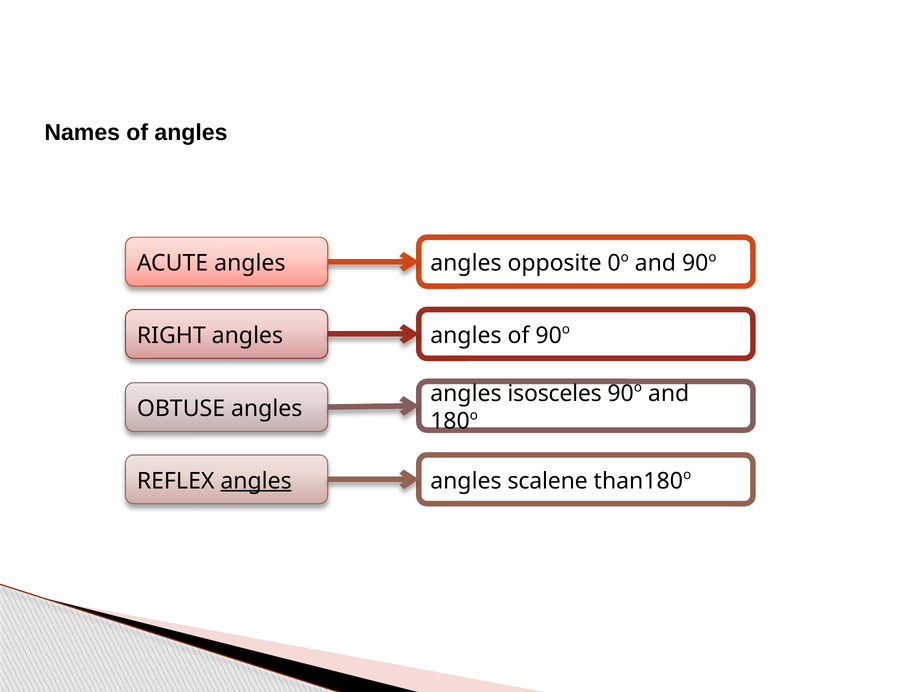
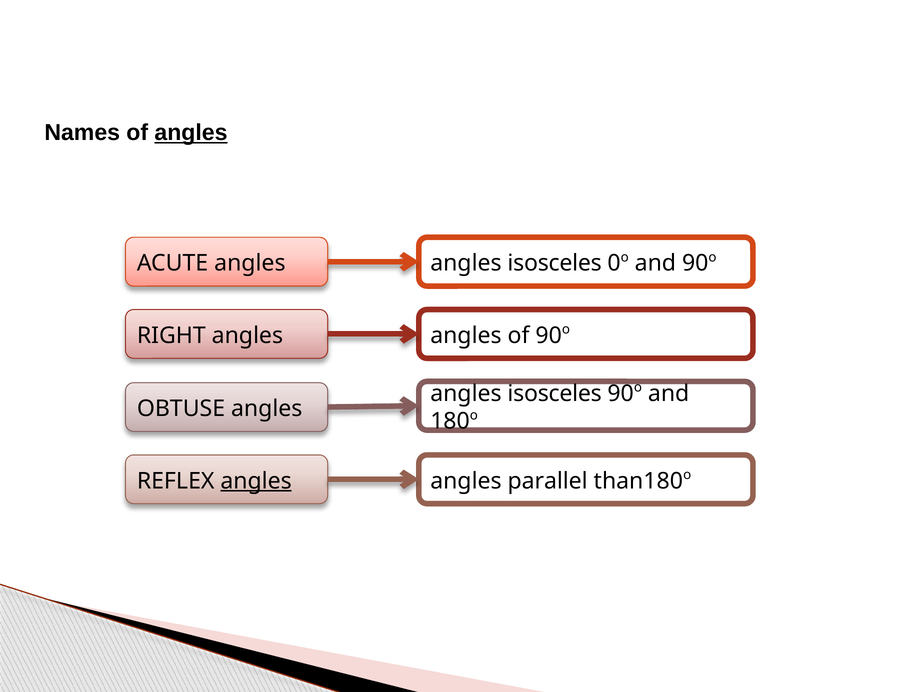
angles at (191, 133) underline: none -> present
opposite at (555, 263): opposite -> isosceles
scalene: scalene -> parallel
